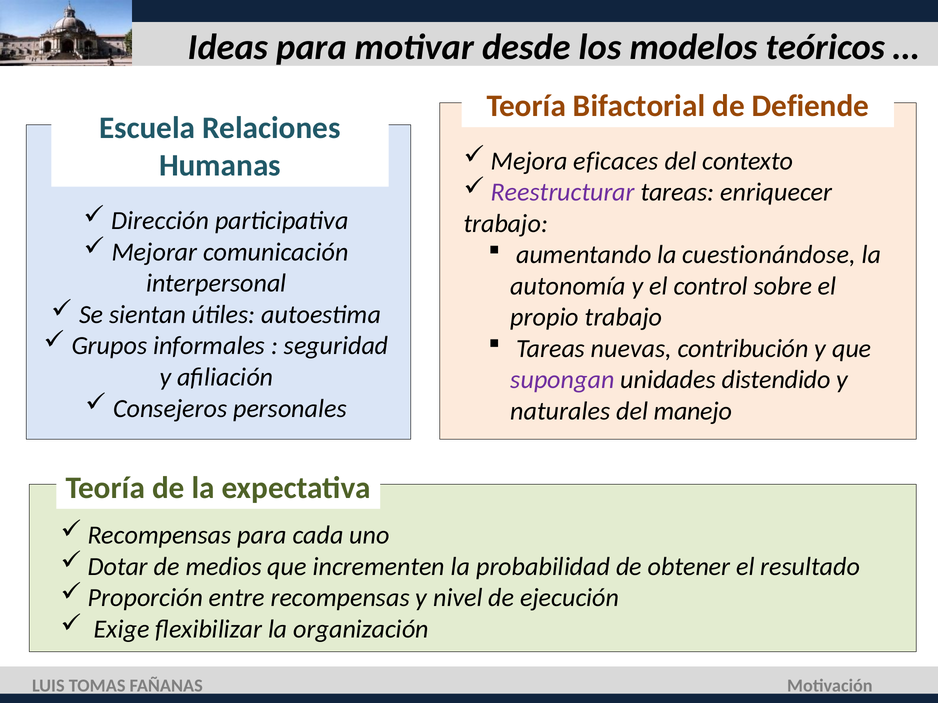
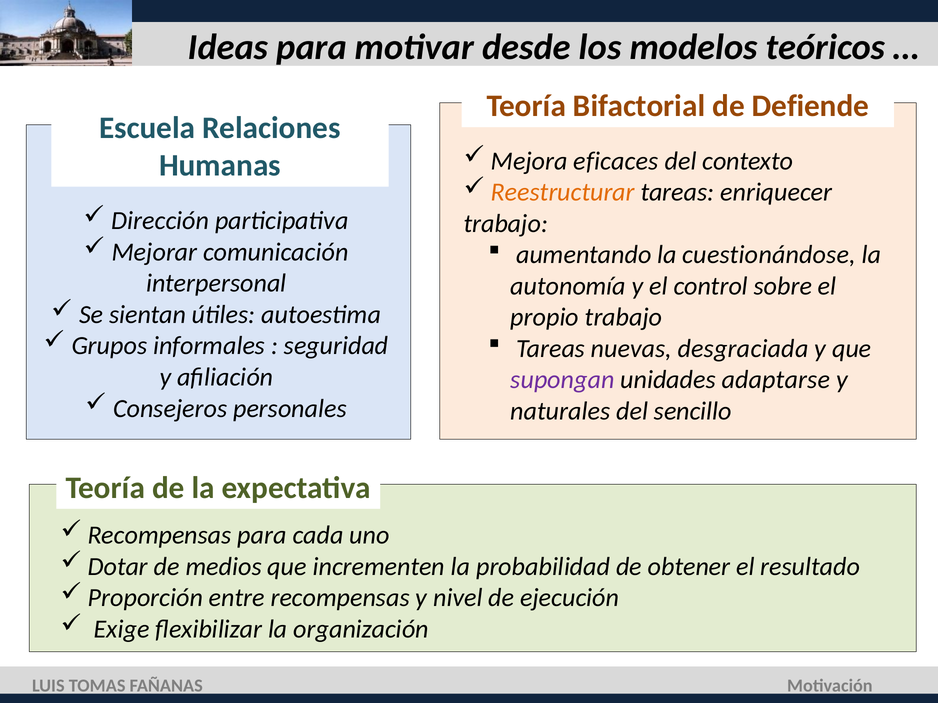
Reestructurar colour: purple -> orange
contribución: contribución -> desgraciada
distendido: distendido -> adaptarse
manejo: manejo -> sencillo
